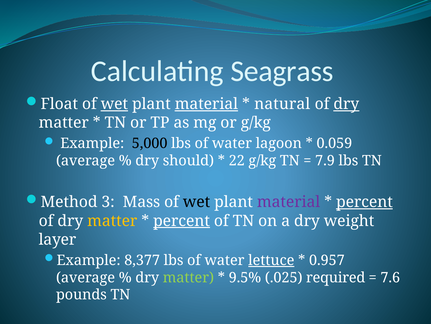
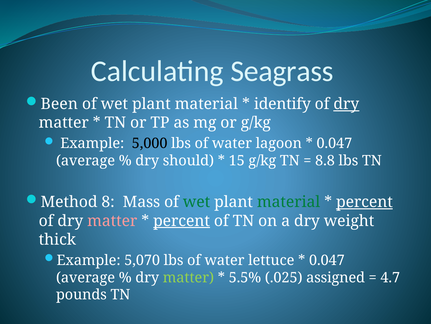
Float: Float -> Been
wet at (114, 104) underline: present -> none
material at (206, 104) underline: present -> none
natural: natural -> identify
0.059 at (334, 143): 0.059 -> 0.047
22: 22 -> 15
7.9: 7.9 -> 8.8
3: 3 -> 8
wet at (197, 202) colour: black -> green
material at (289, 202) colour: purple -> green
matter at (112, 220) colour: yellow -> pink
layer: layer -> thick
8,377: 8,377 -> 5,070
lettuce underline: present -> none
0.957 at (327, 260): 0.957 -> 0.047
9.5%: 9.5% -> 5.5%
required: required -> assigned
7.6: 7.6 -> 4.7
